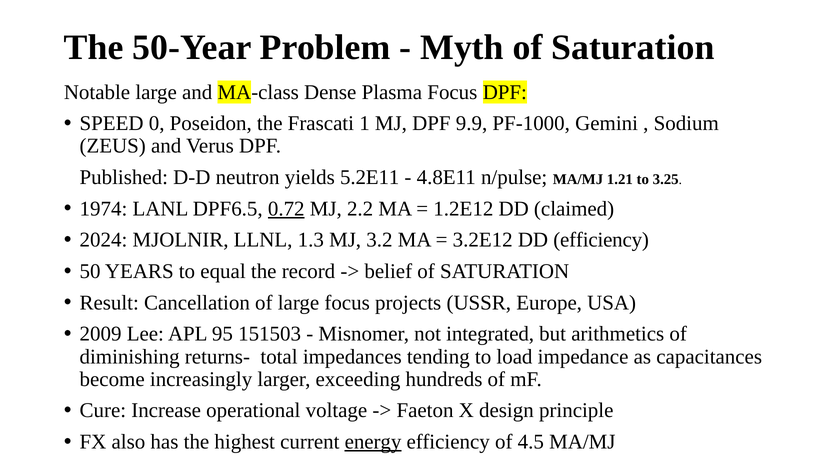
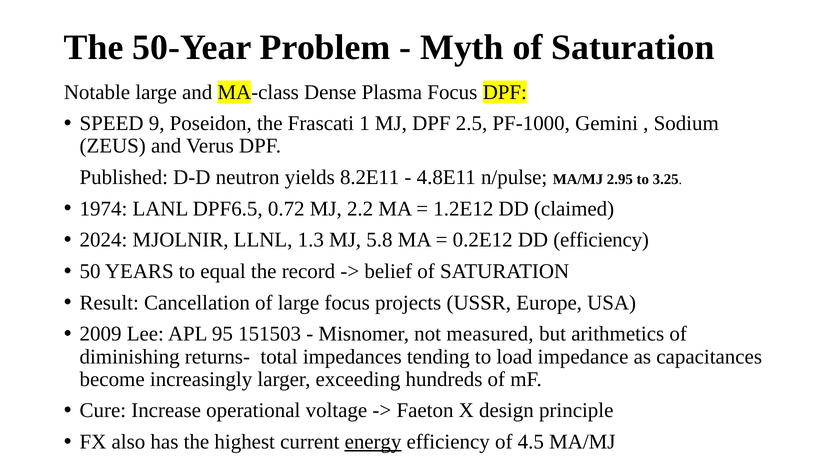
0: 0 -> 9
9.9: 9.9 -> 2.5
5.2E11: 5.2E11 -> 8.2E11
1.21: 1.21 -> 2.95
0.72 underline: present -> none
3.2: 3.2 -> 5.8
3.2E12: 3.2E12 -> 0.2E12
integrated: integrated -> measured
